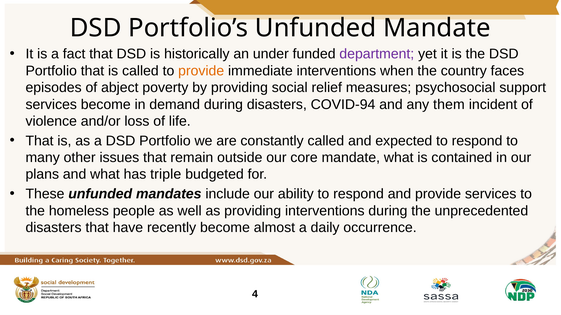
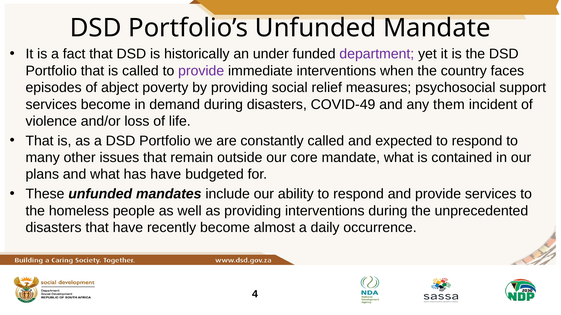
provide at (201, 71) colour: orange -> purple
COVID-94: COVID-94 -> COVID-49
has triple: triple -> have
